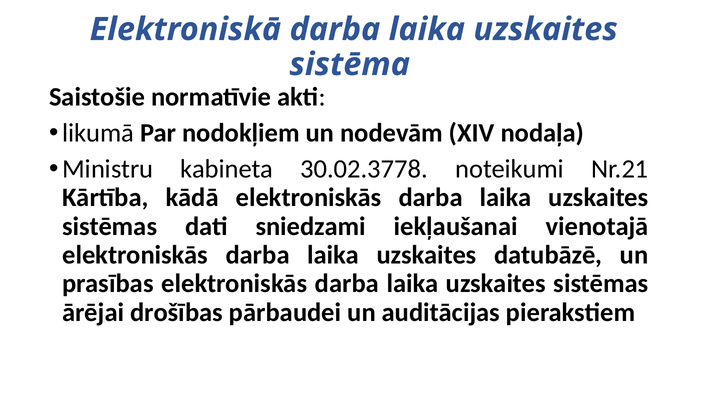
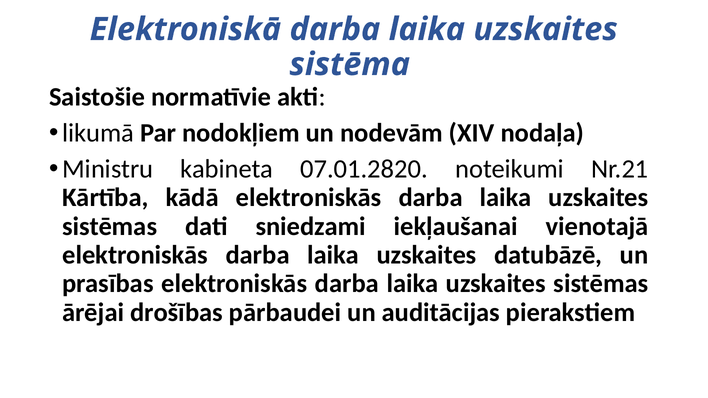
30.02.3778: 30.02.3778 -> 07.01.2820
